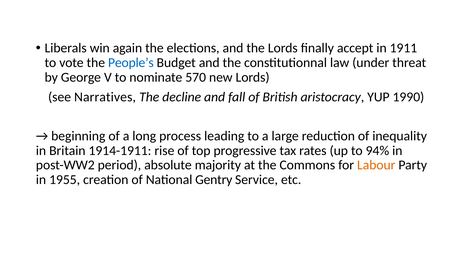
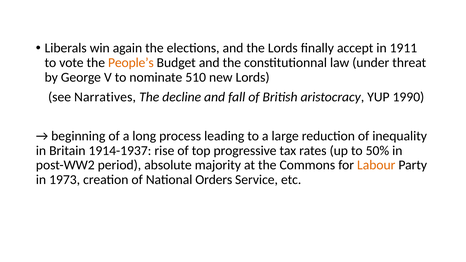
People’s colour: blue -> orange
570: 570 -> 510
1914-1911: 1914-1911 -> 1914-1937
94%: 94% -> 50%
1955: 1955 -> 1973
Gentry: Gentry -> Orders
